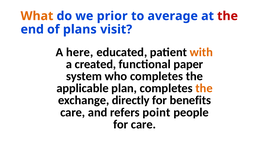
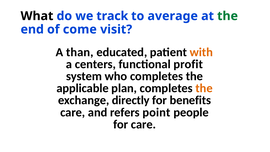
What colour: orange -> black
prior: prior -> track
the at (228, 16) colour: red -> green
plans: plans -> come
here: here -> than
created: created -> centers
paper: paper -> profit
